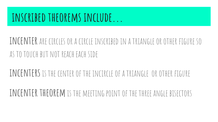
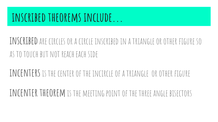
incenter at (24, 41): incenter -> inscribed
